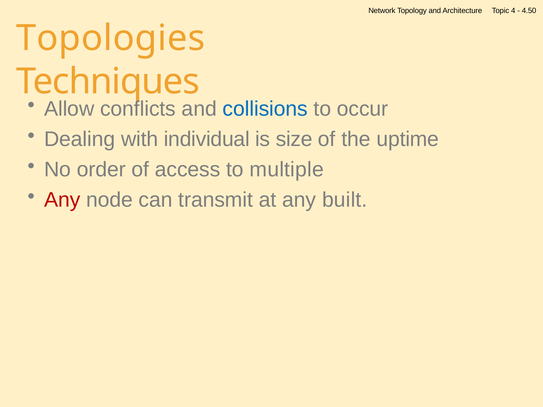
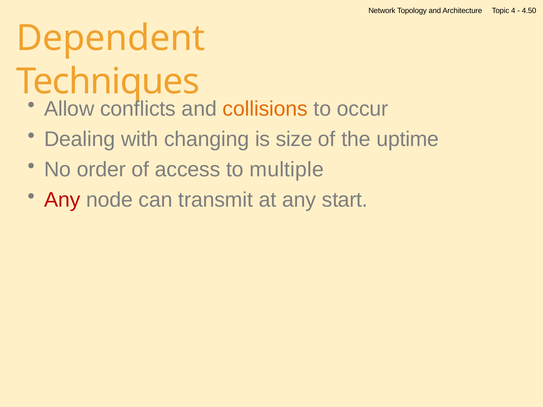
Topologies: Topologies -> Dependent
collisions colour: blue -> orange
individual: individual -> changing
built: built -> start
